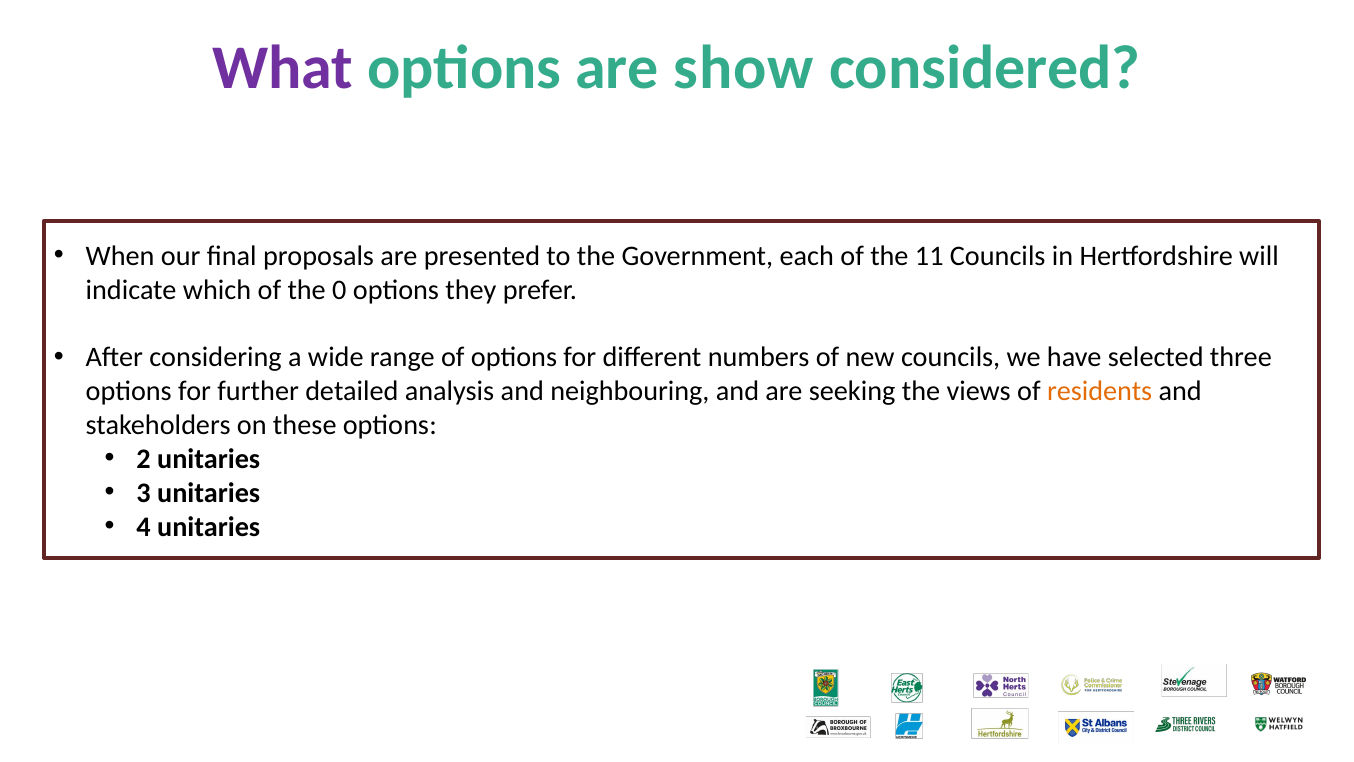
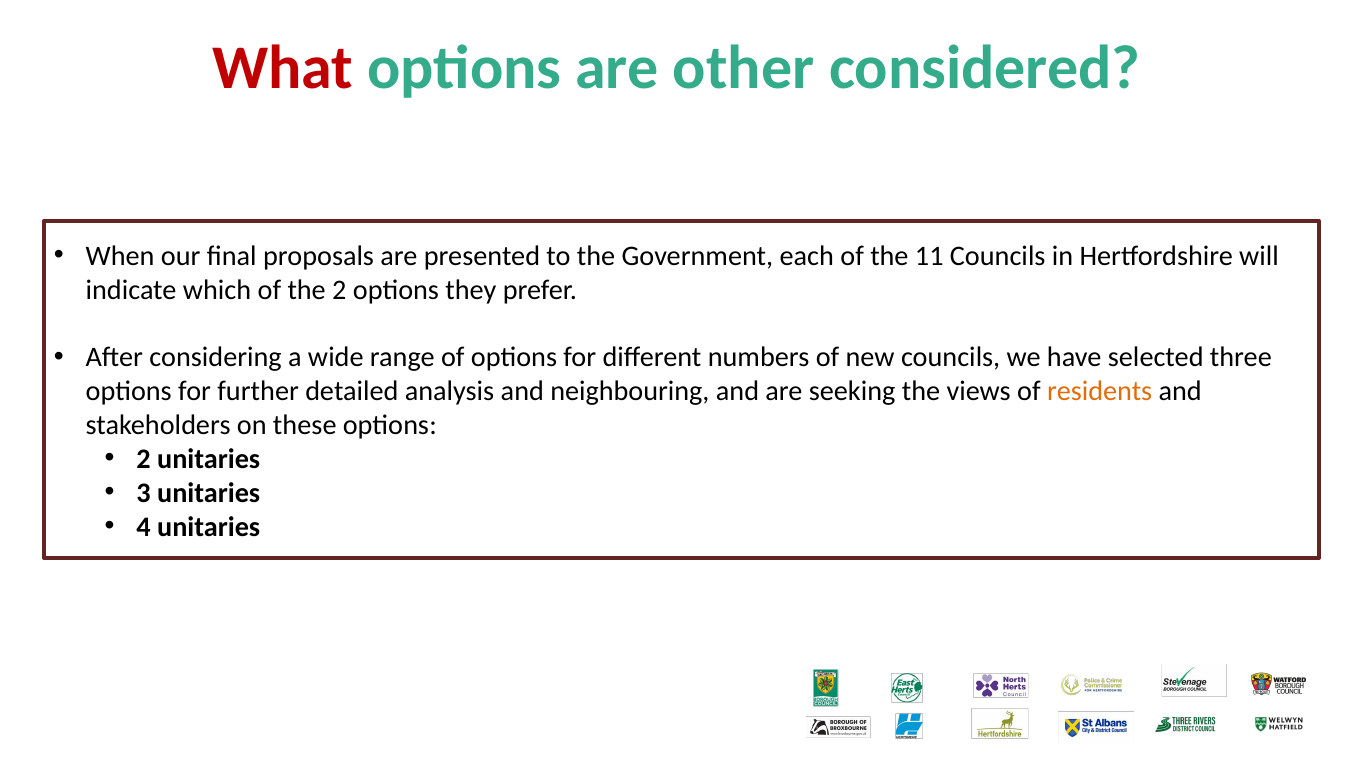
What colour: purple -> red
show: show -> other
the 0: 0 -> 2
